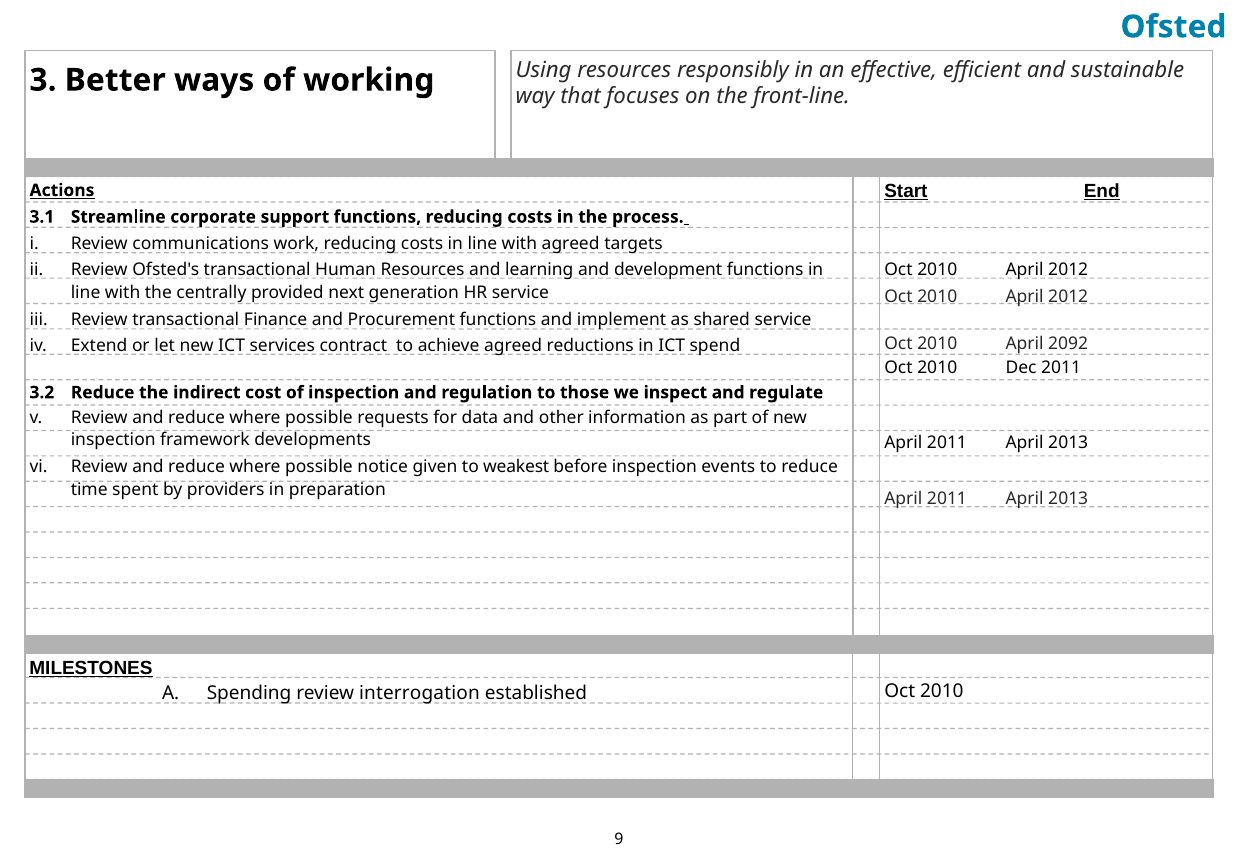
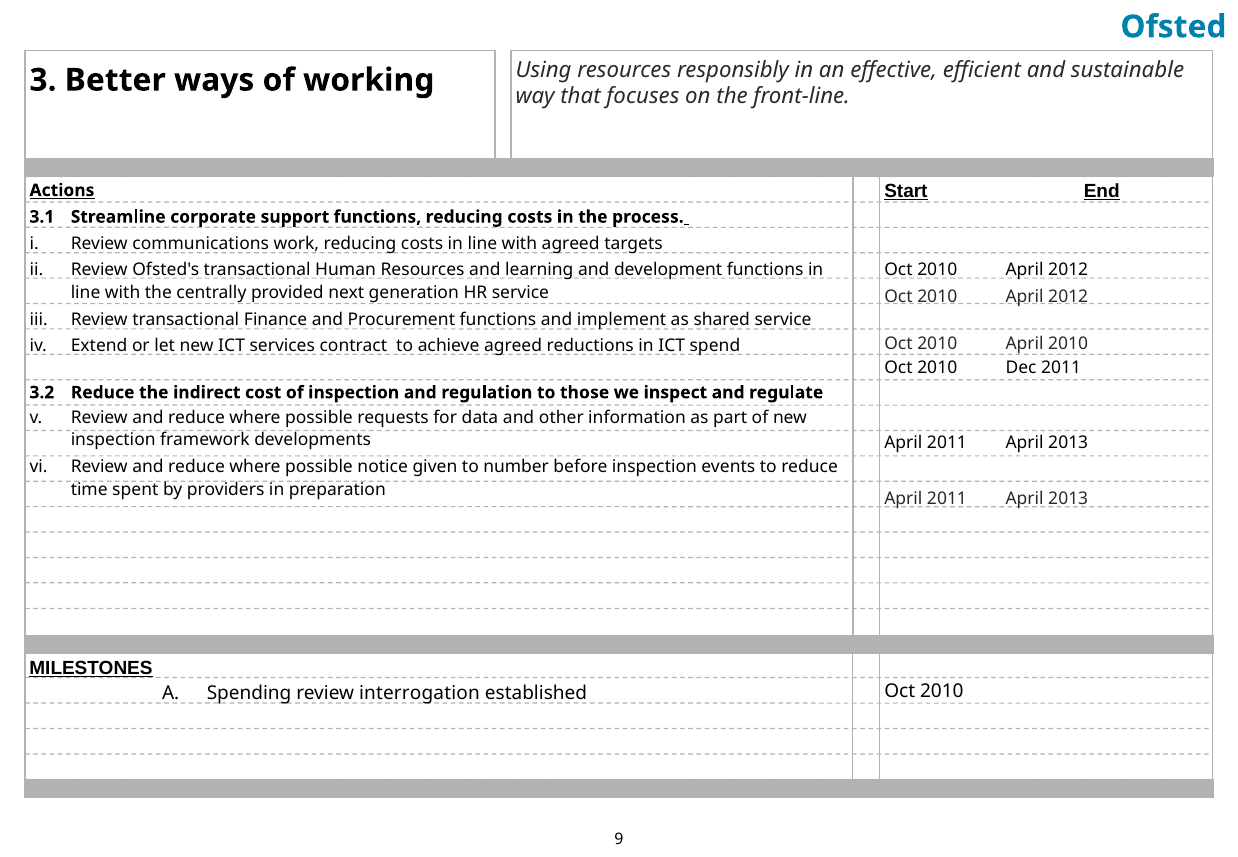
April 2092: 2092 -> 2010
weakest: weakest -> number
